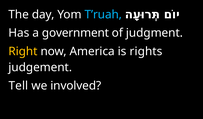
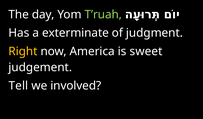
T’ruah colour: light blue -> light green
government: government -> exterminate
rights: rights -> sweet
